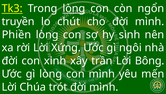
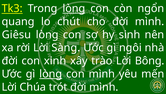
truyền: truyền -> quang
Phiền: Phiền -> Giêsu
Xứng: Xứng -> Sàng
trần: trần -> trào
lòng at (51, 73) underline: none -> present
